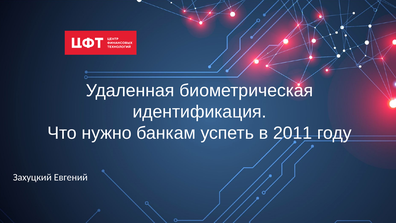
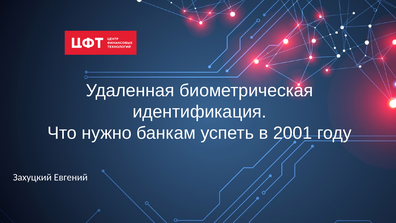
2011: 2011 -> 2001
